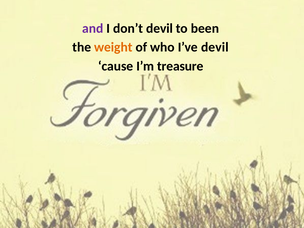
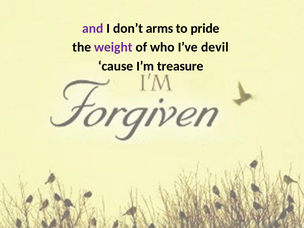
don’t devil: devil -> arms
been: been -> pride
weight colour: orange -> purple
